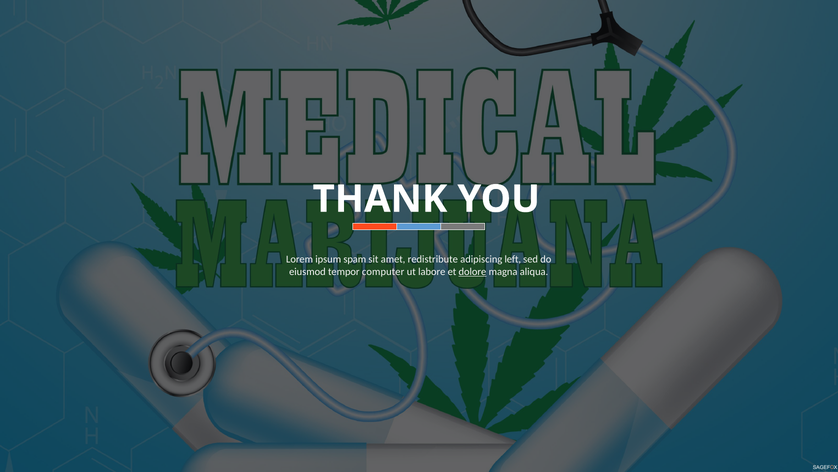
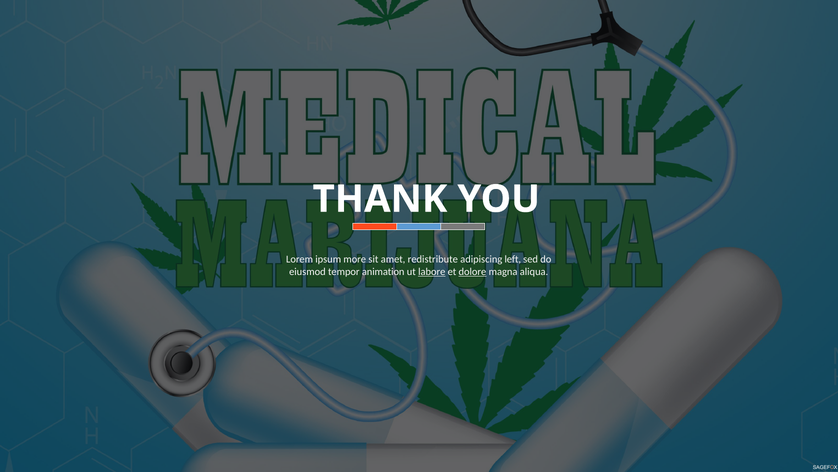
spam: spam -> more
computer: computer -> animation
labore underline: none -> present
